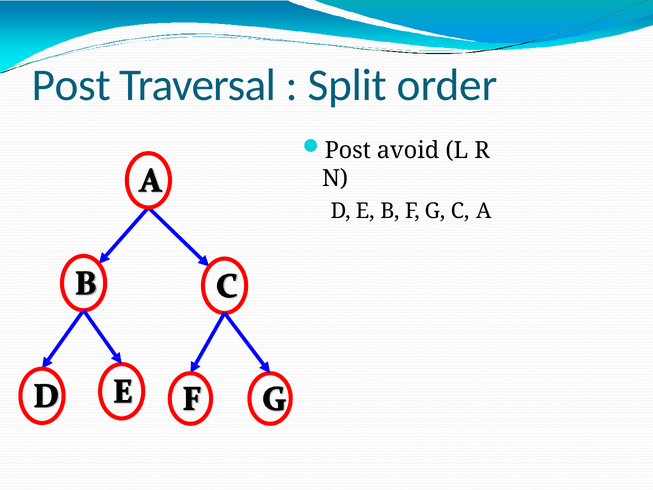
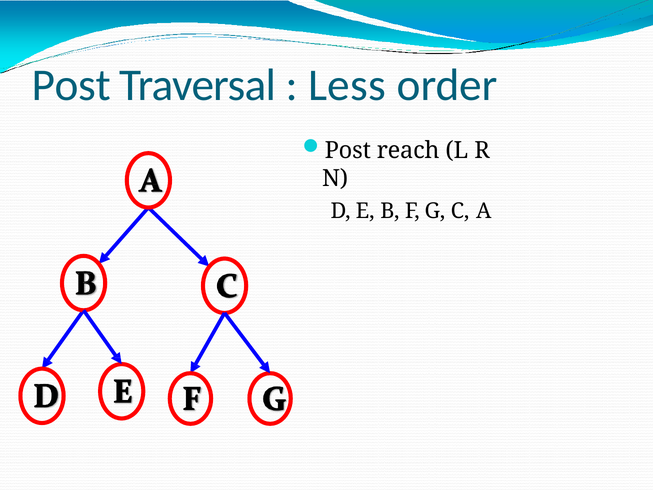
Split: Split -> Less
avoid: avoid -> reach
